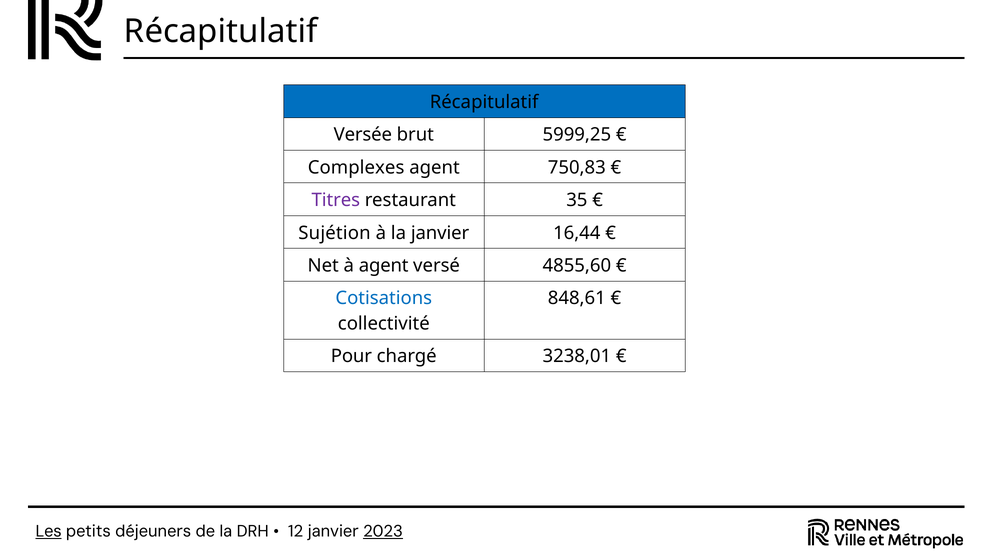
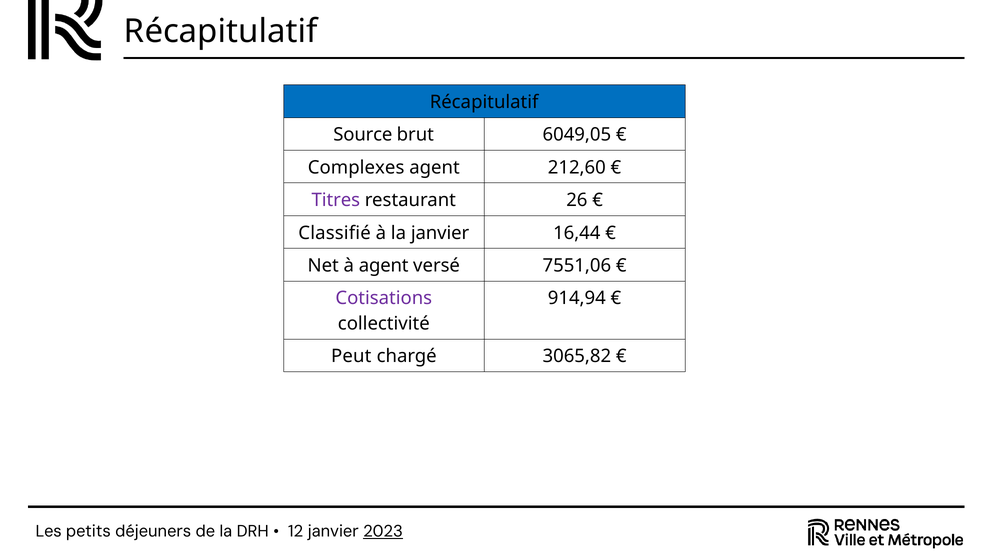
Versée: Versée -> Source
5999,25: 5999,25 -> 6049,05
750,83: 750,83 -> 212,60
35: 35 -> 26
Sujétion: Sujétion -> Classifié
4855,60: 4855,60 -> 7551,06
Cotisations colour: blue -> purple
848,61: 848,61 -> 914,94
Pour: Pour -> Peut
3238,01: 3238,01 -> 3065,82
Les underline: present -> none
